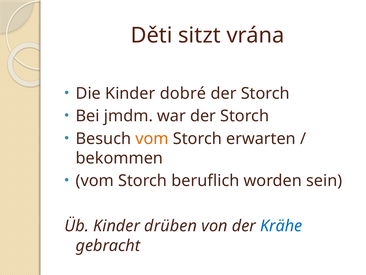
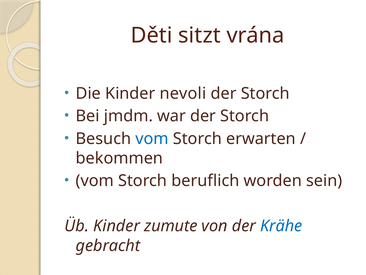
dobré: dobré -> nevoli
vom at (152, 138) colour: orange -> blue
drüben: drüben -> zumute
